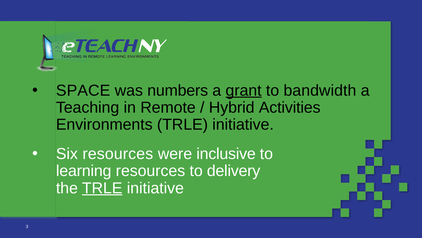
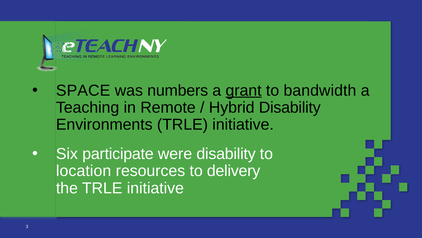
Hybrid Activities: Activities -> Disability
Six resources: resources -> participate
were inclusive: inclusive -> disability
learning: learning -> location
TRLE at (102, 188) underline: present -> none
